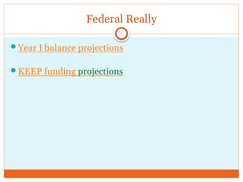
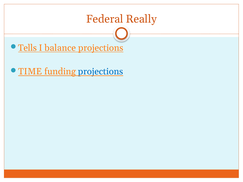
Year: Year -> Tells
KEEP: KEEP -> TIME
projections at (101, 72) colour: green -> blue
